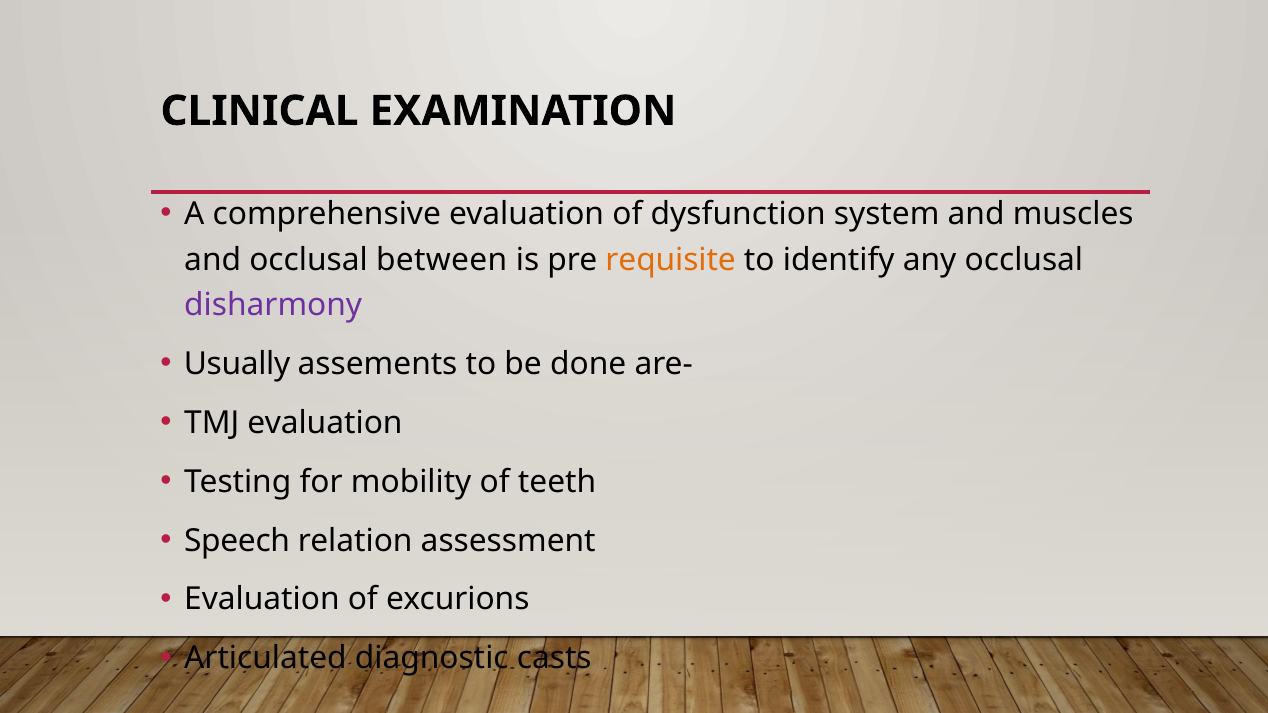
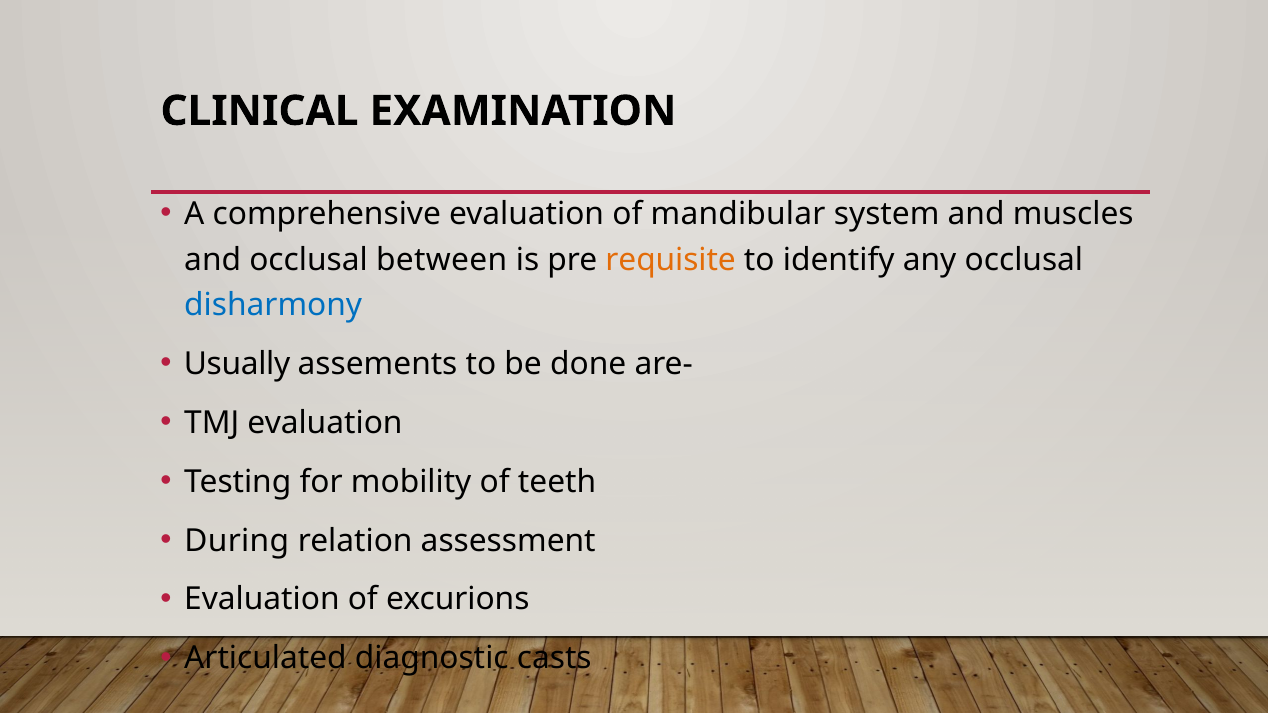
dysfunction: dysfunction -> mandibular
disharmony colour: purple -> blue
Speech: Speech -> During
